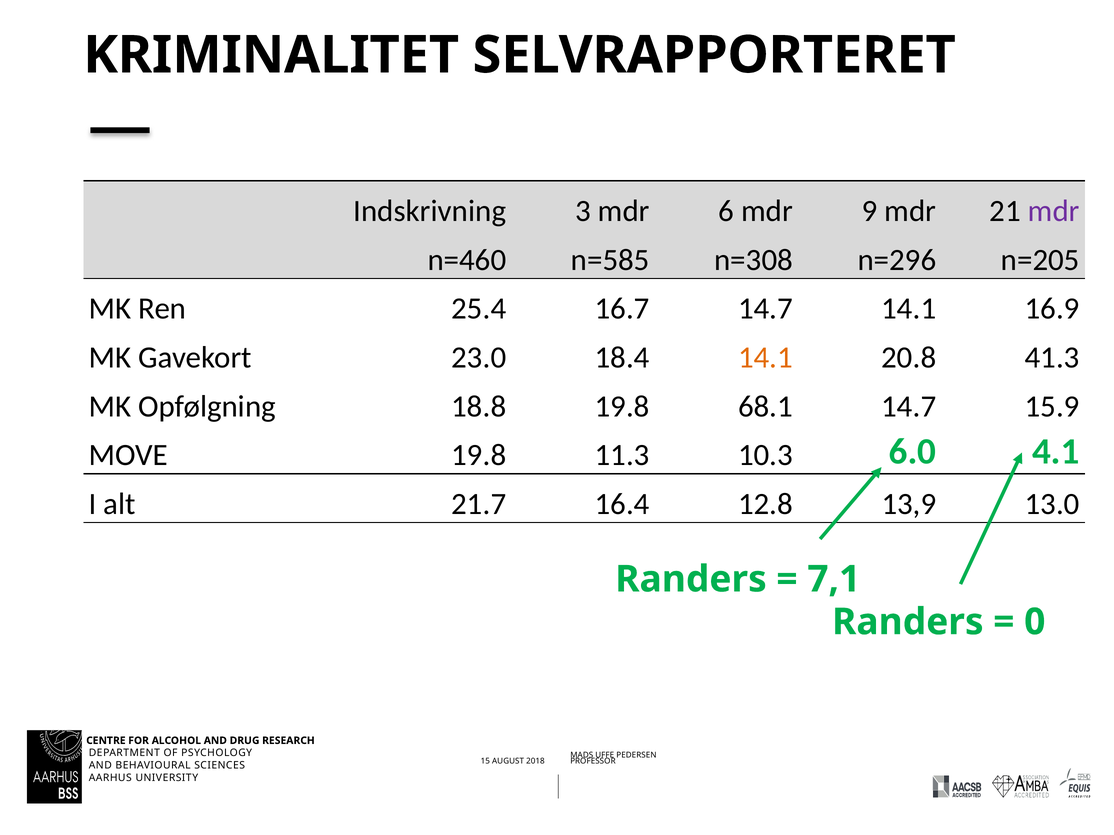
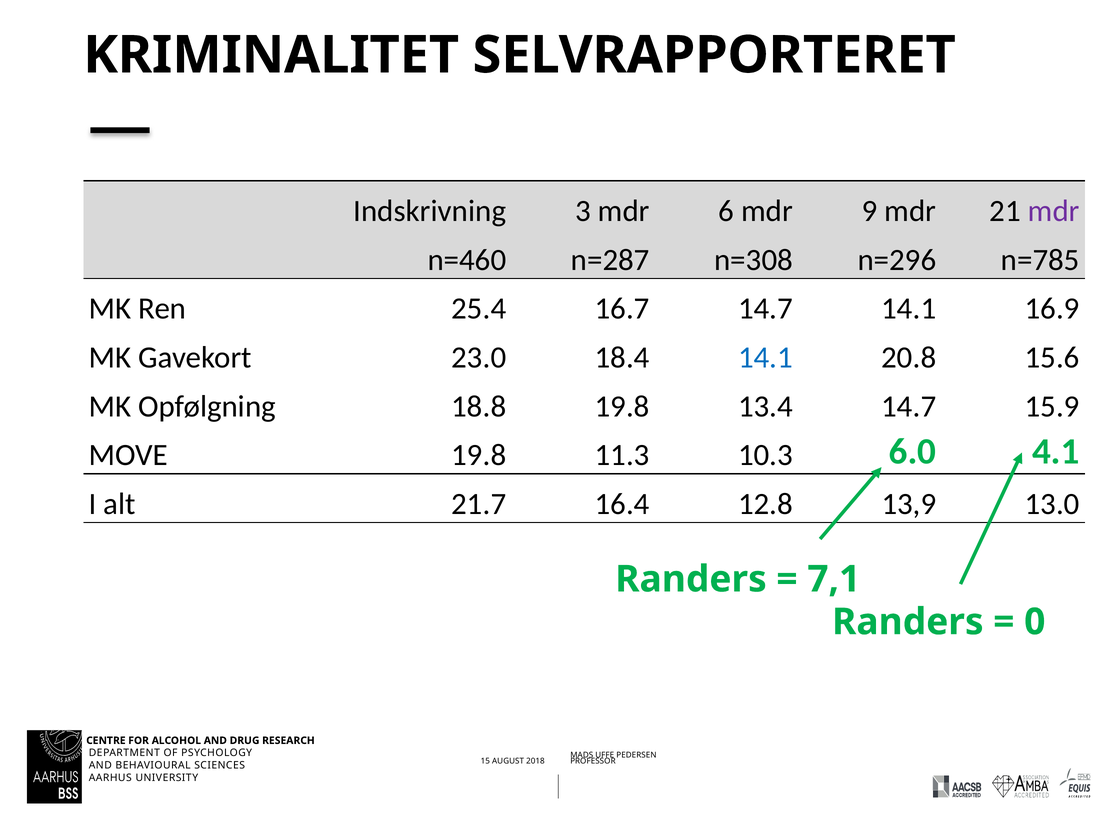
n=585: n=585 -> n=287
n=205: n=205 -> n=785
14.1 at (765, 358) colour: orange -> blue
41.3: 41.3 -> 15.6
68.1: 68.1 -> 13.4
